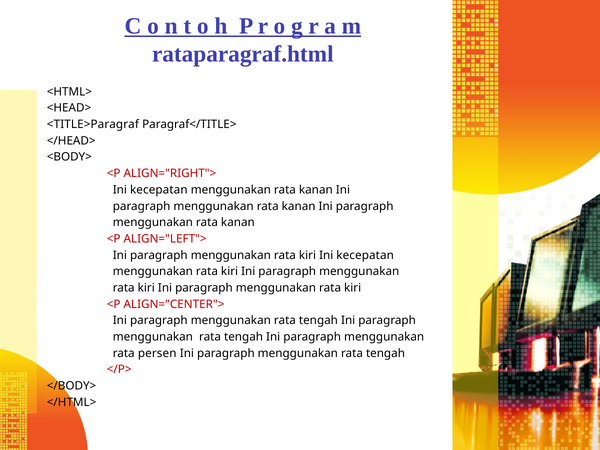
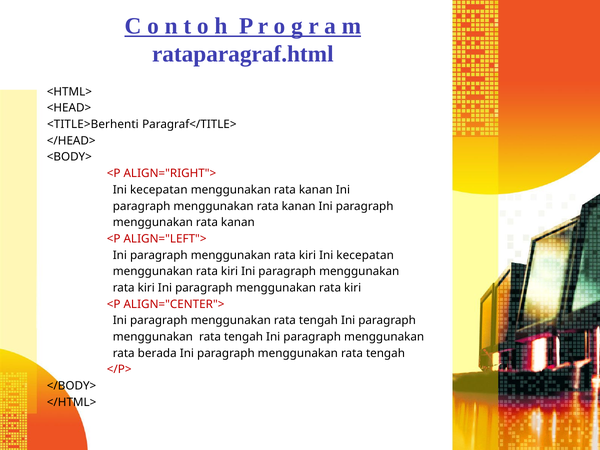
<TITLE>Paragraf: <TITLE>Paragraf -> <TITLE>Berhenti
persen: persen -> berada
